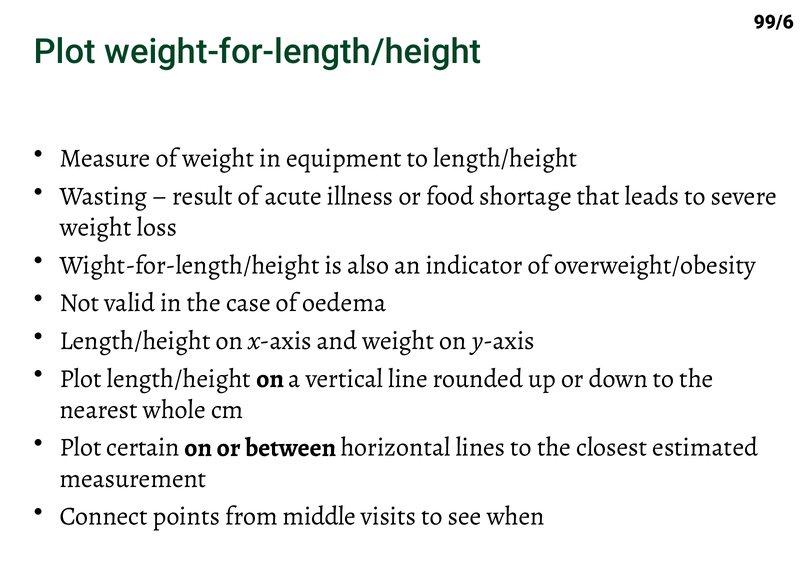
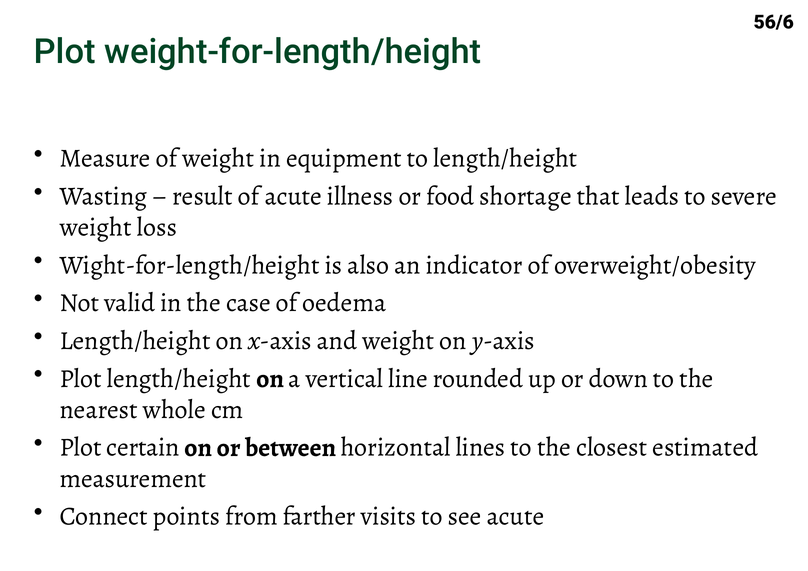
99/6: 99/6 -> 56/6
middle: middle -> farther
see when: when -> acute
